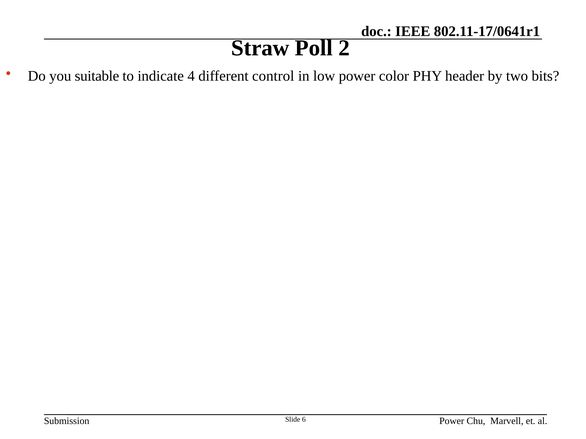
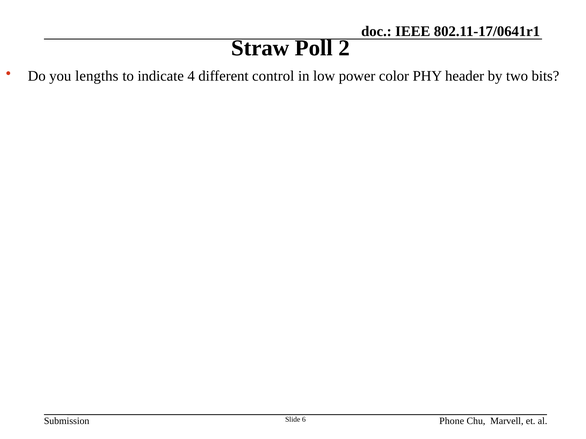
suitable: suitable -> lengths
6 Power: Power -> Phone
